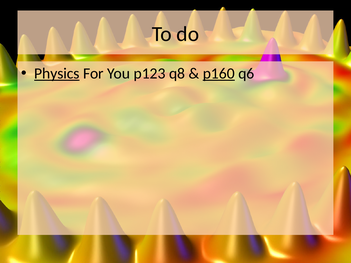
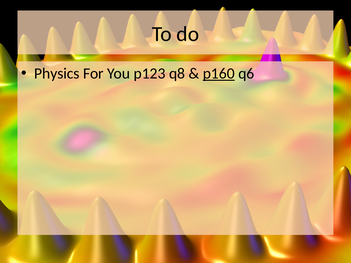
Physics underline: present -> none
